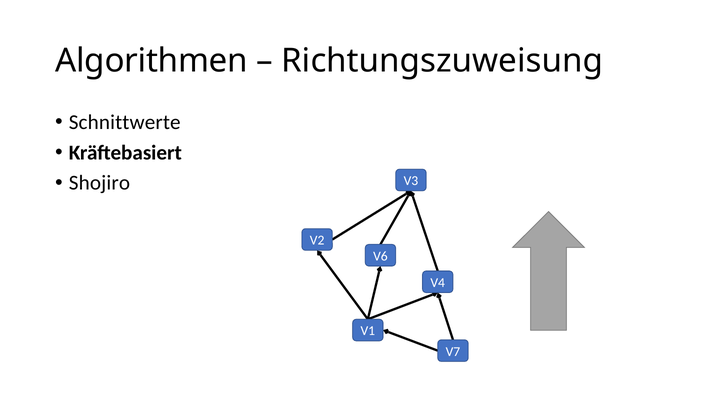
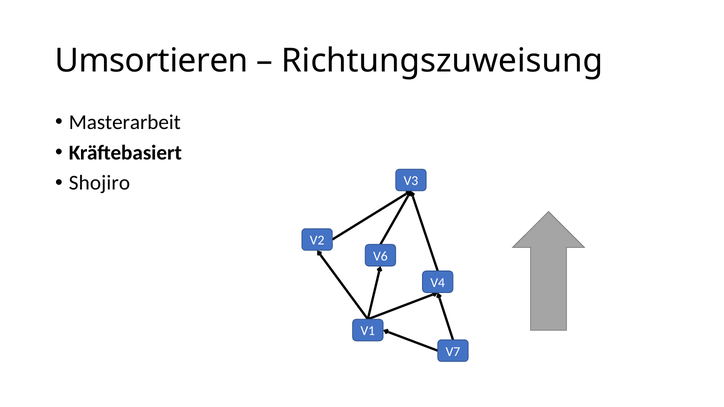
Algorithmen: Algorithmen -> Umsortieren
Schnittwerte: Schnittwerte -> Masterarbeit
